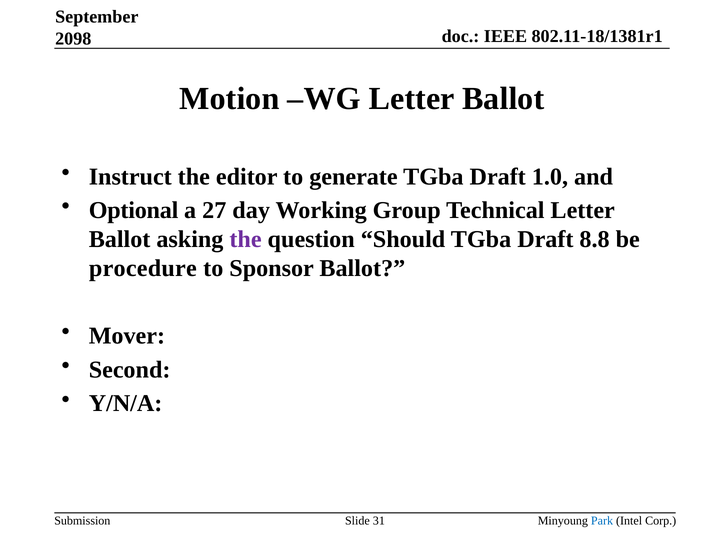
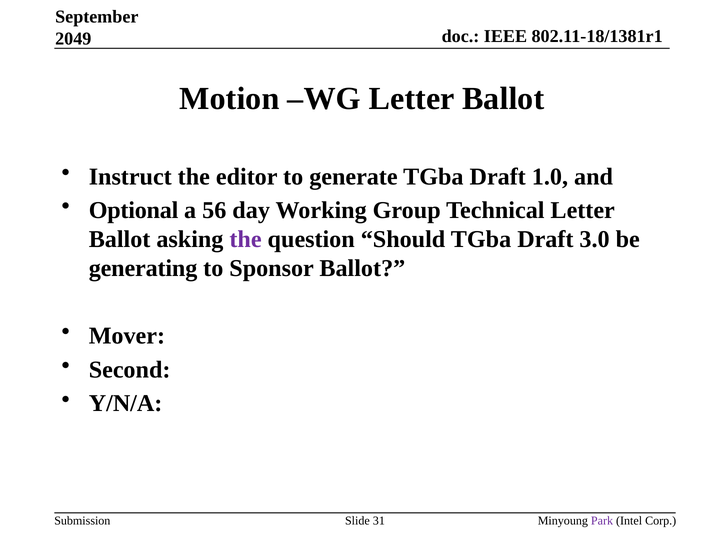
2098: 2098 -> 2049
27: 27 -> 56
8.8: 8.8 -> 3.0
procedure: procedure -> generating
Park colour: blue -> purple
